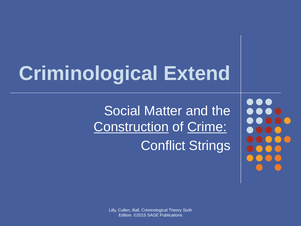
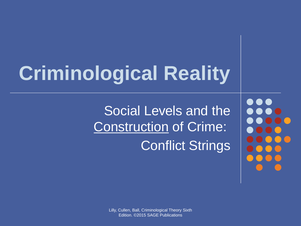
Extend: Extend -> Reality
Matter: Matter -> Levels
Crime underline: present -> none
